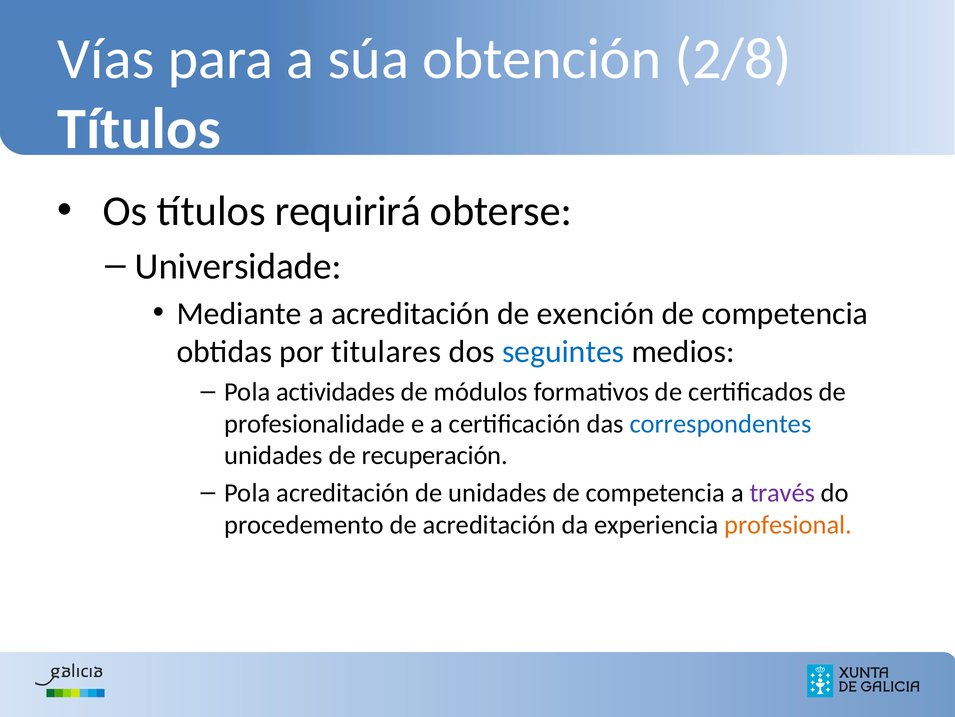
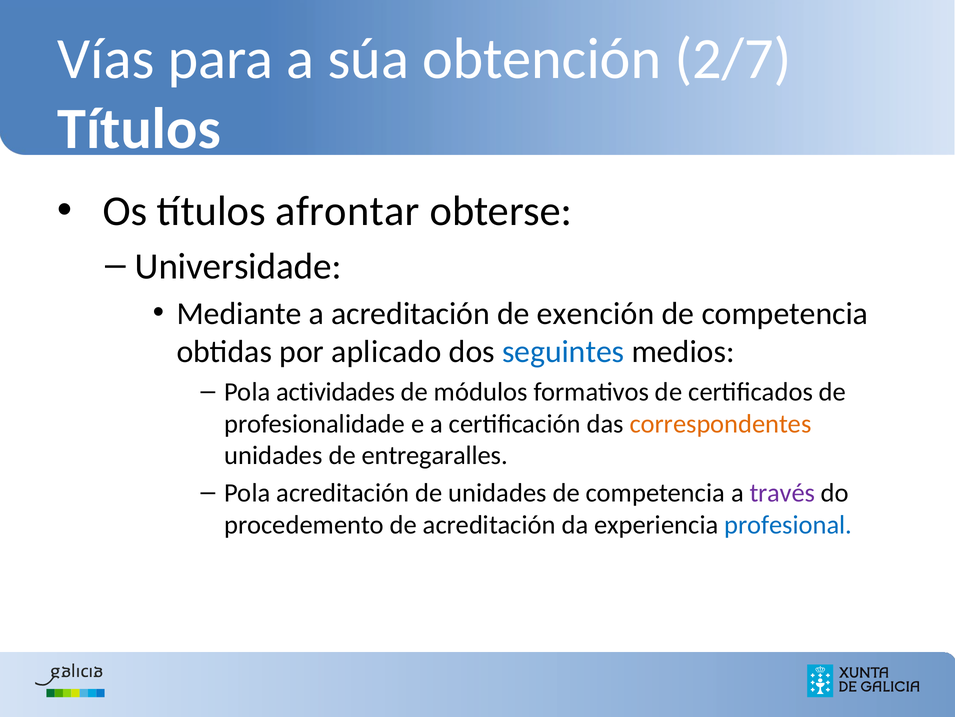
2/8: 2/8 -> 2/7
requirirá: requirirá -> afrontar
titulares: titulares -> aplicado
correspondentes colour: blue -> orange
recuperación: recuperación -> entregaralles
profesional colour: orange -> blue
